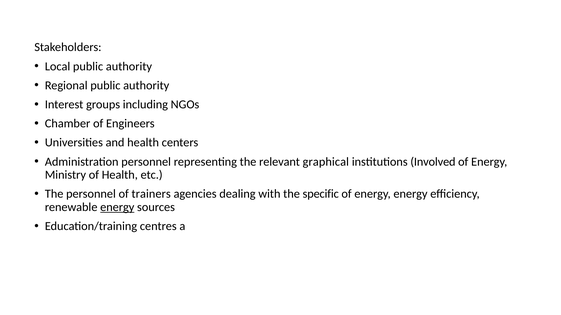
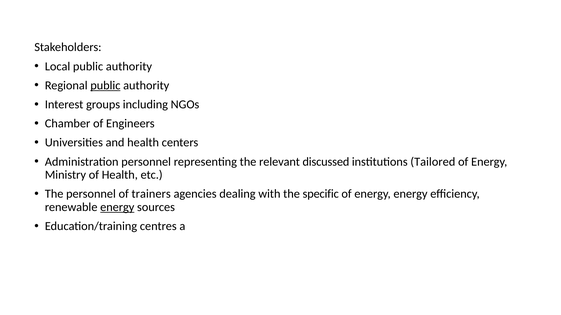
public at (105, 86) underline: none -> present
graphical: graphical -> discussed
Involved: Involved -> Tailored
